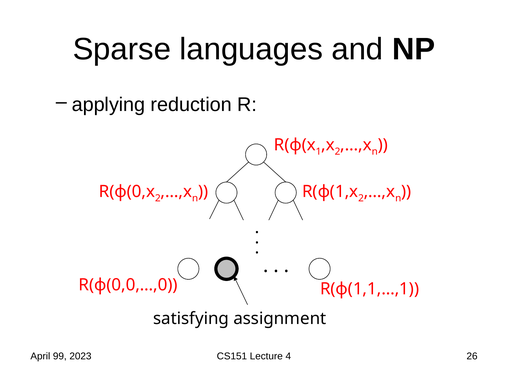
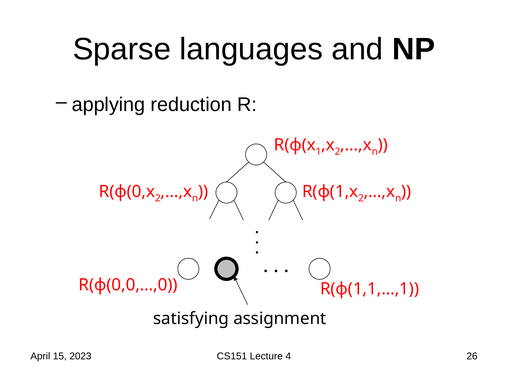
99: 99 -> 15
